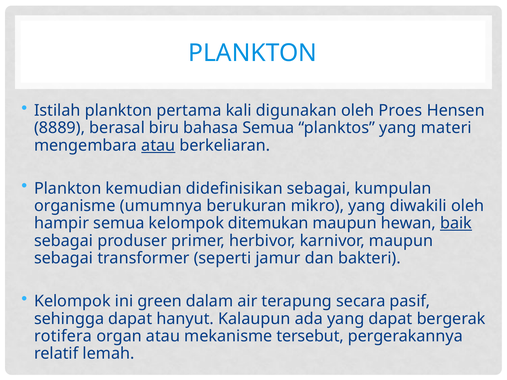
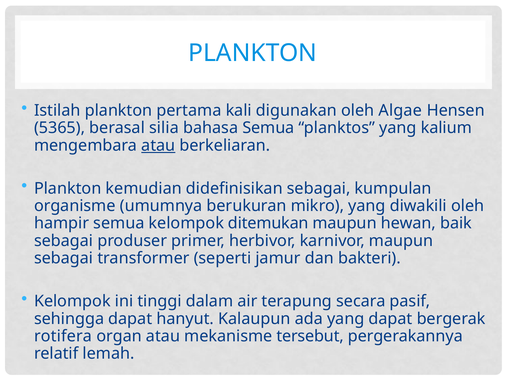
Proes: Proes -> Algae
8889: 8889 -> 5365
biru: biru -> silia
materi: materi -> kalium
baik underline: present -> none
green: green -> tinggi
